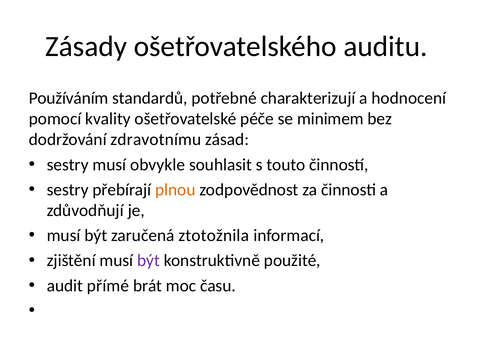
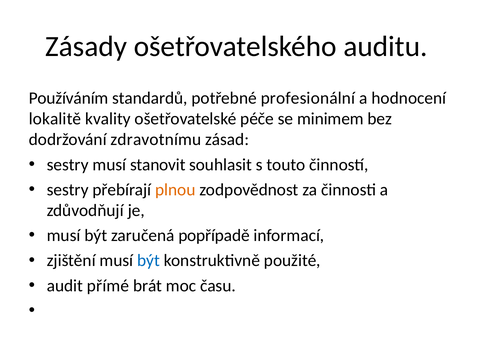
charakterizují: charakterizují -> profesionální
pomocí: pomocí -> lokalitě
obvykle: obvykle -> stanovit
ztotožnila: ztotožnila -> popřípadě
být at (149, 261) colour: purple -> blue
